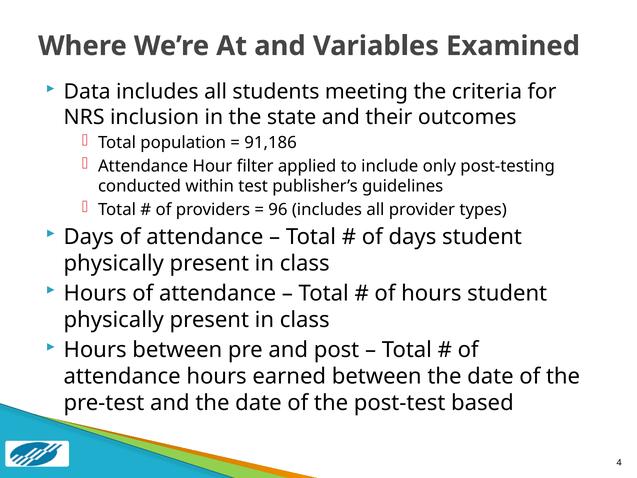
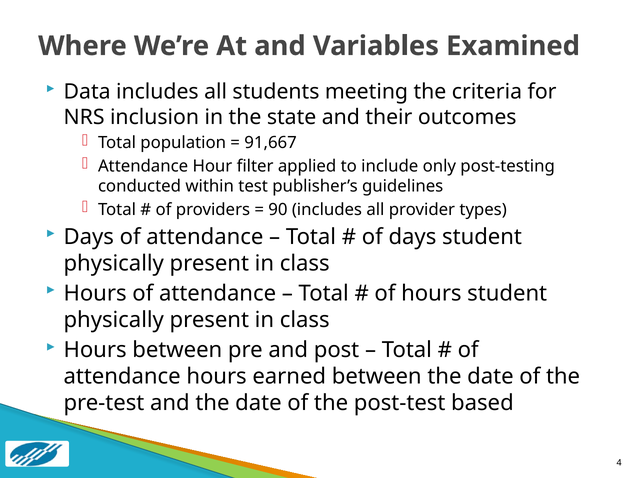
91,186: 91,186 -> 91,667
96: 96 -> 90
